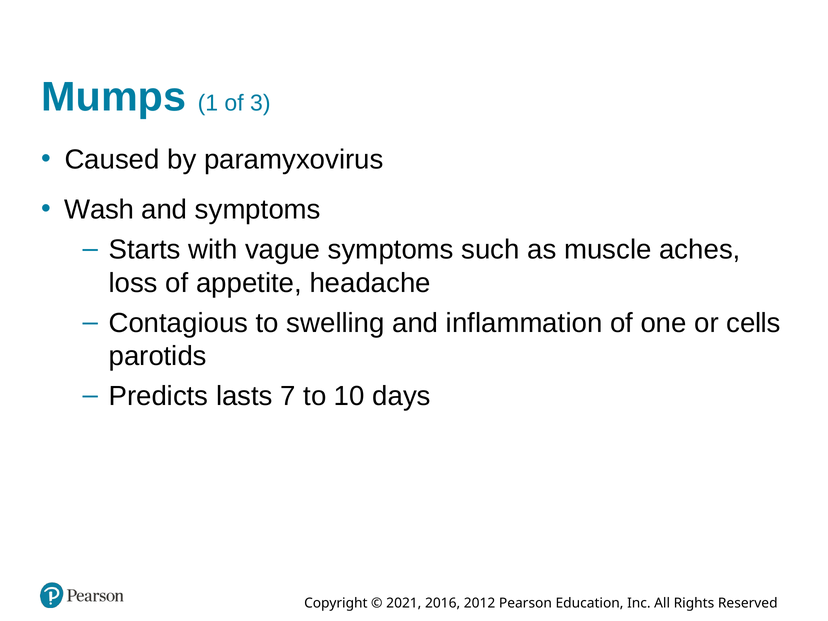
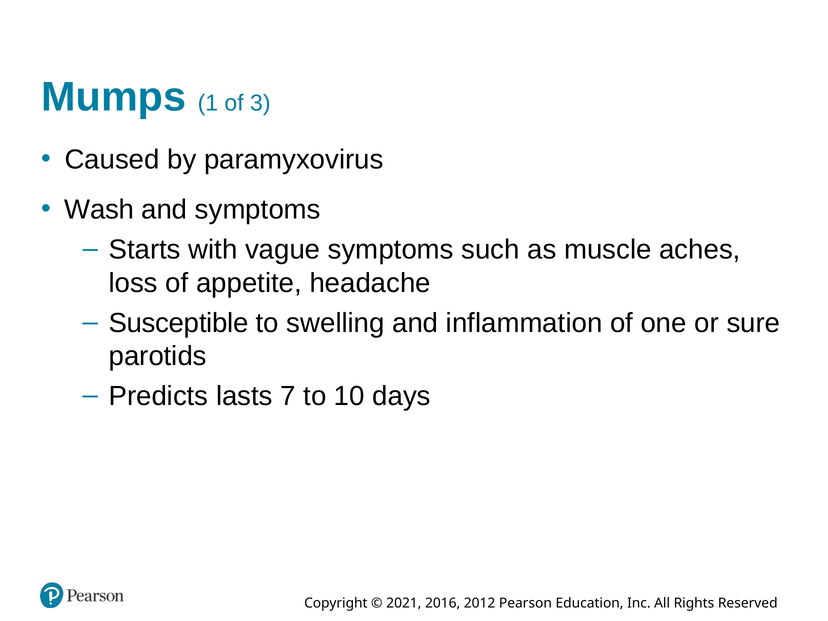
Contagious: Contagious -> Susceptible
cells: cells -> sure
